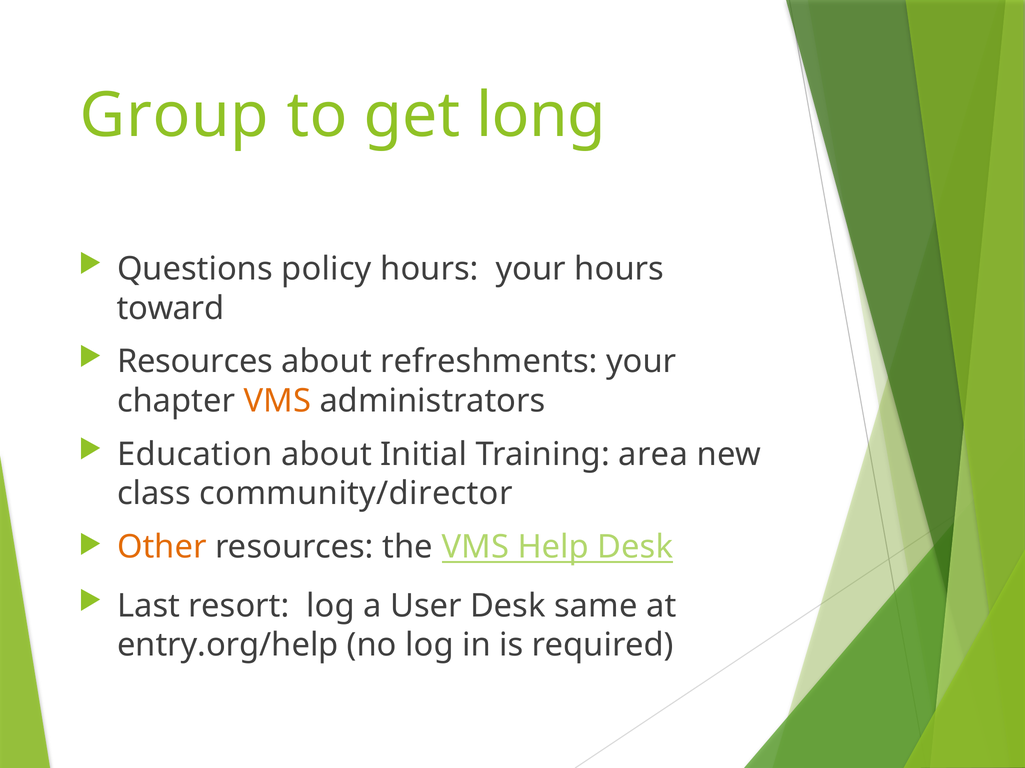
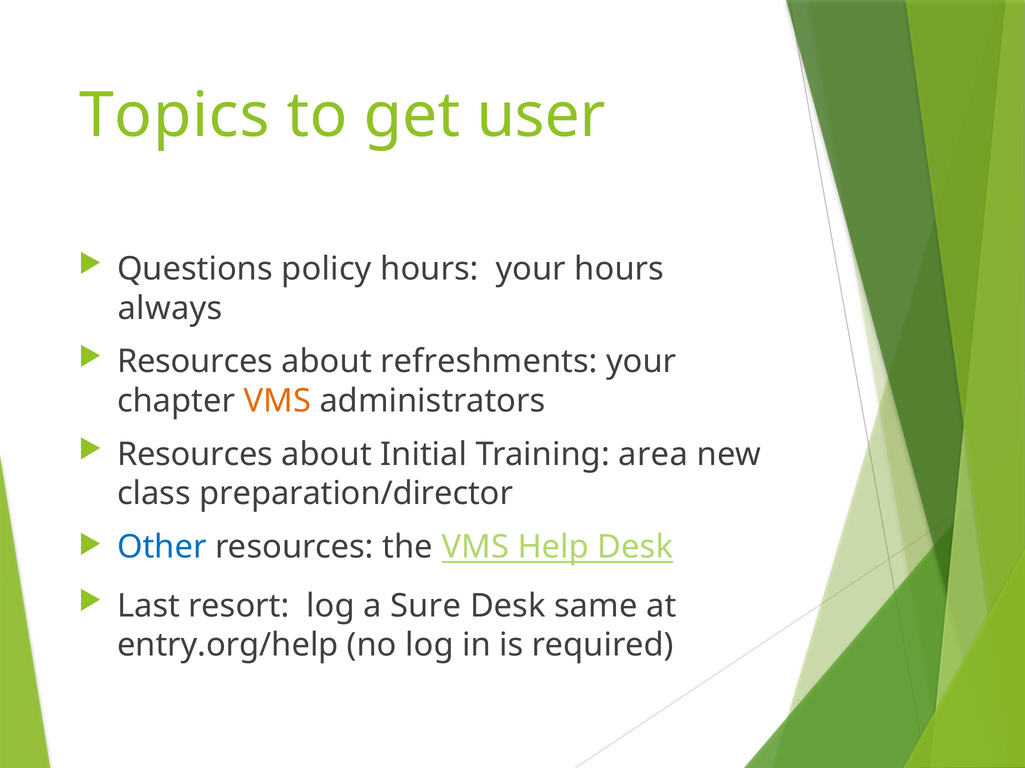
Group: Group -> Topics
long: long -> user
toward: toward -> always
Education at (195, 455): Education -> Resources
community/director: community/director -> preparation/director
Other colour: orange -> blue
User: User -> Sure
